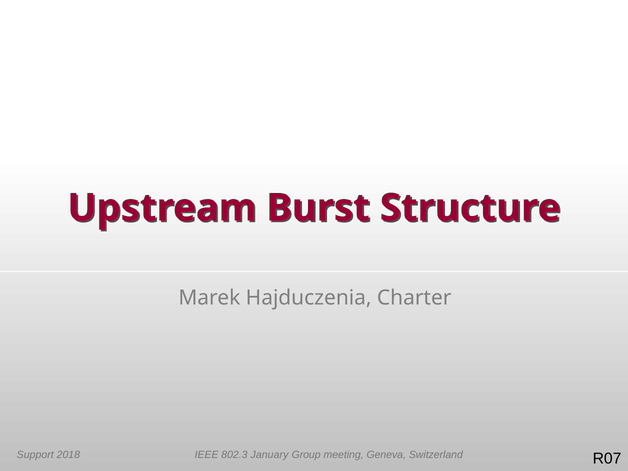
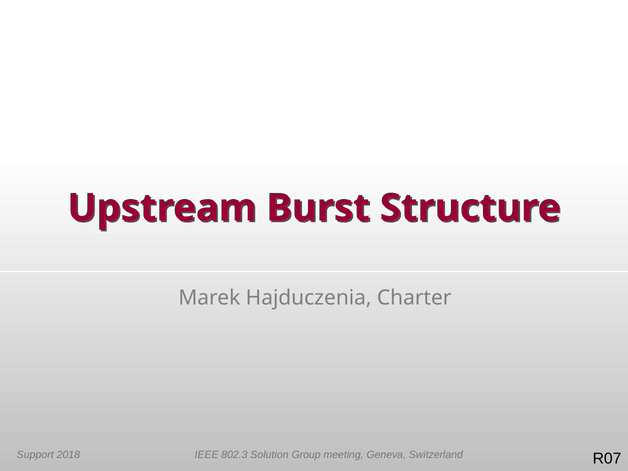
January: January -> Solution
